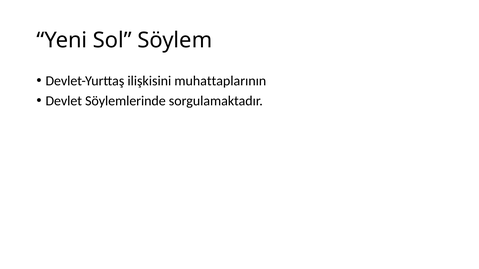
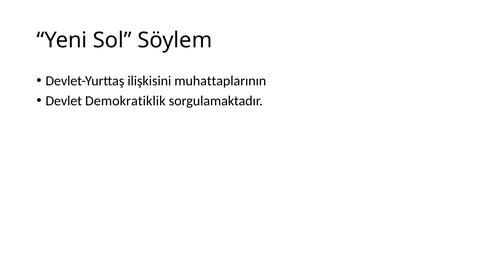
Söylemlerinde: Söylemlerinde -> Demokratiklik
